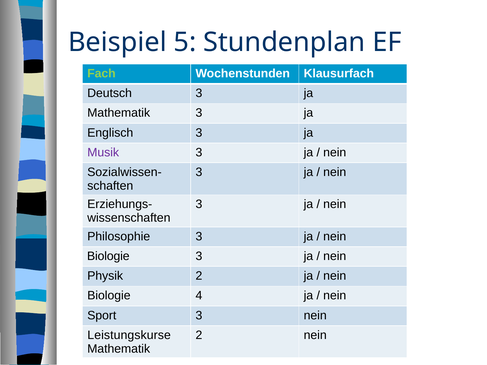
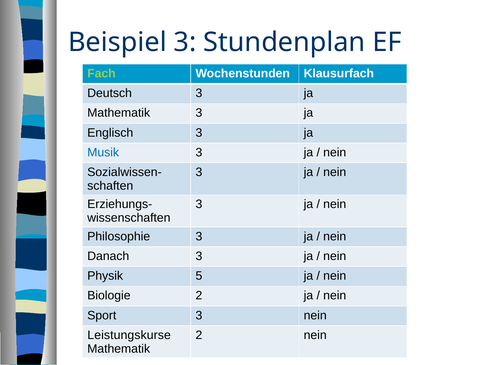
Beispiel 5: 5 -> 3
Musik colour: purple -> blue
Biologie at (108, 256): Biologie -> Danach
Physik 2: 2 -> 5
Biologie 4: 4 -> 2
